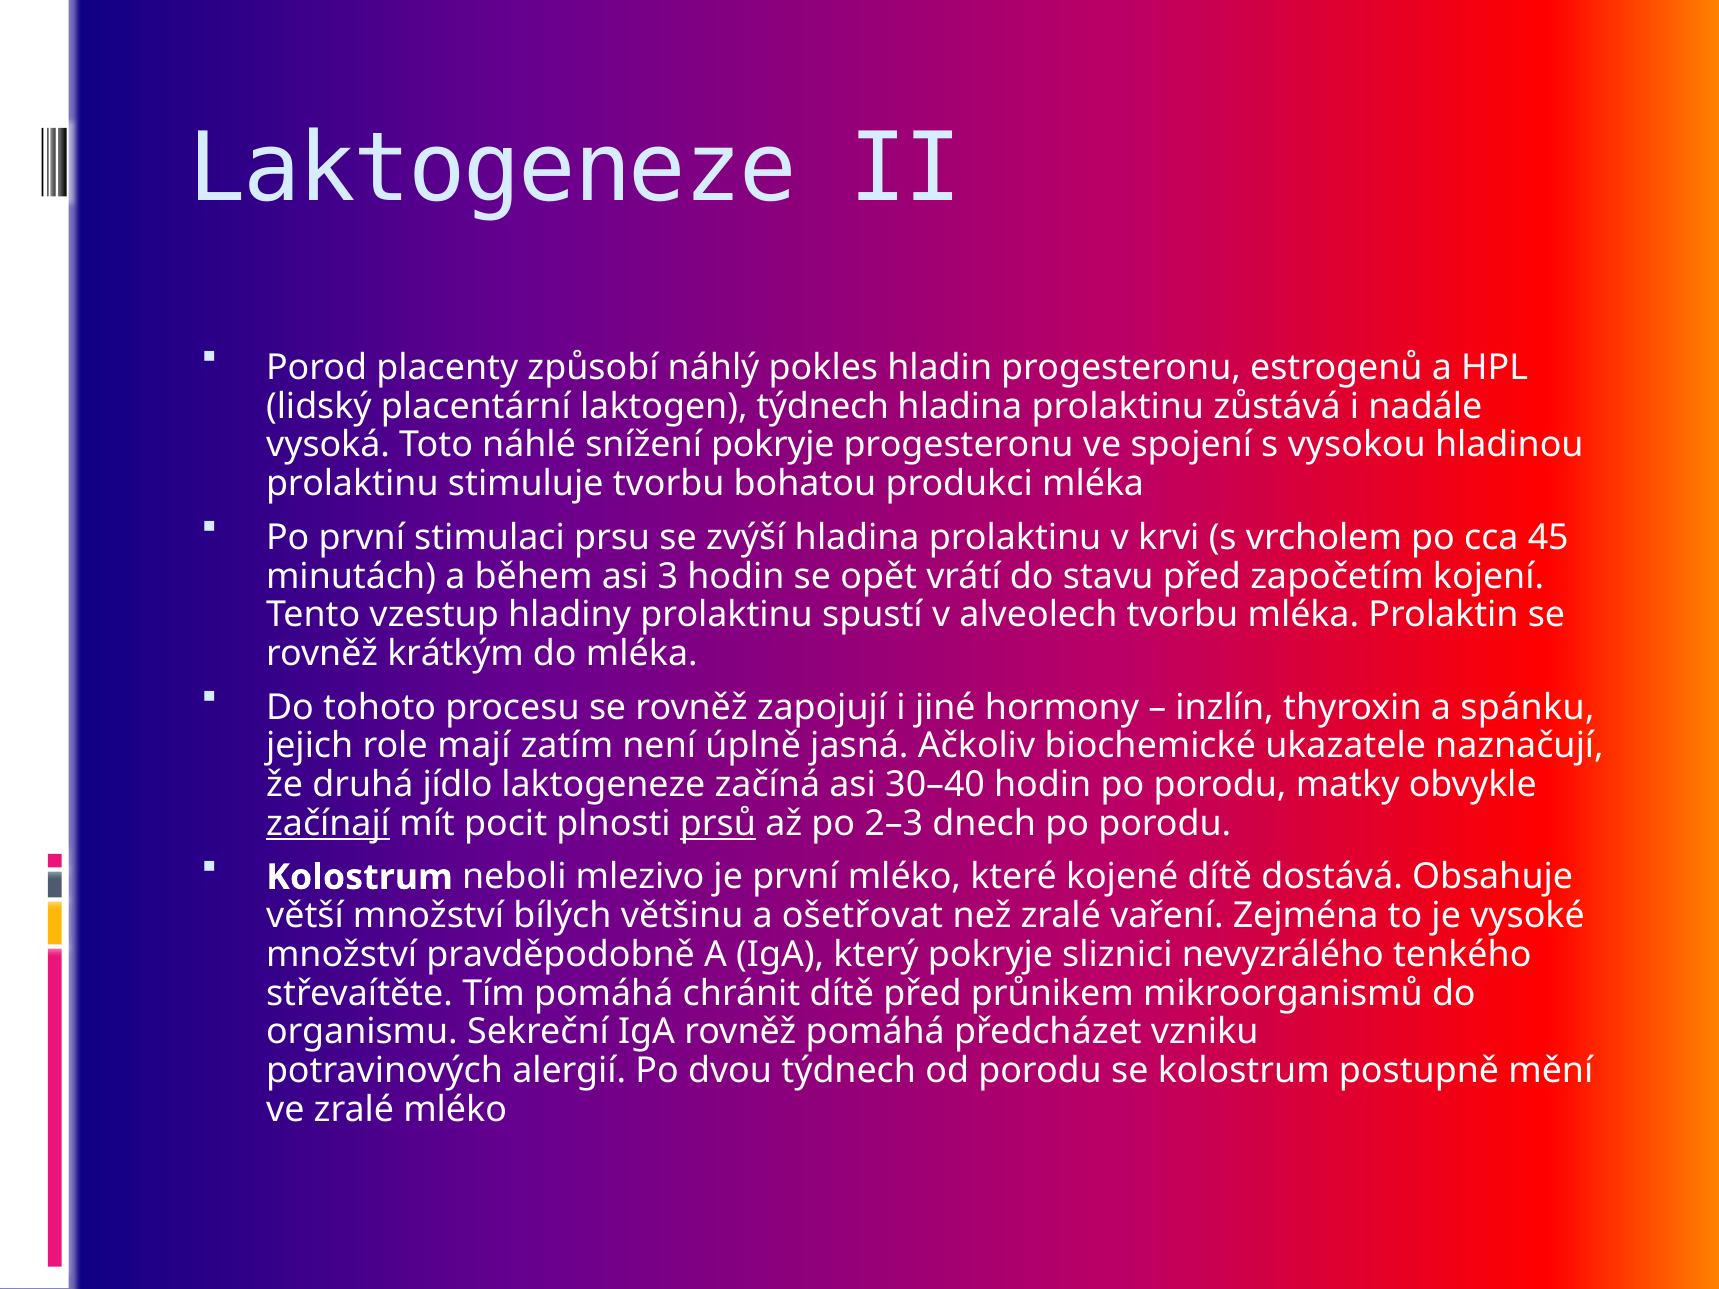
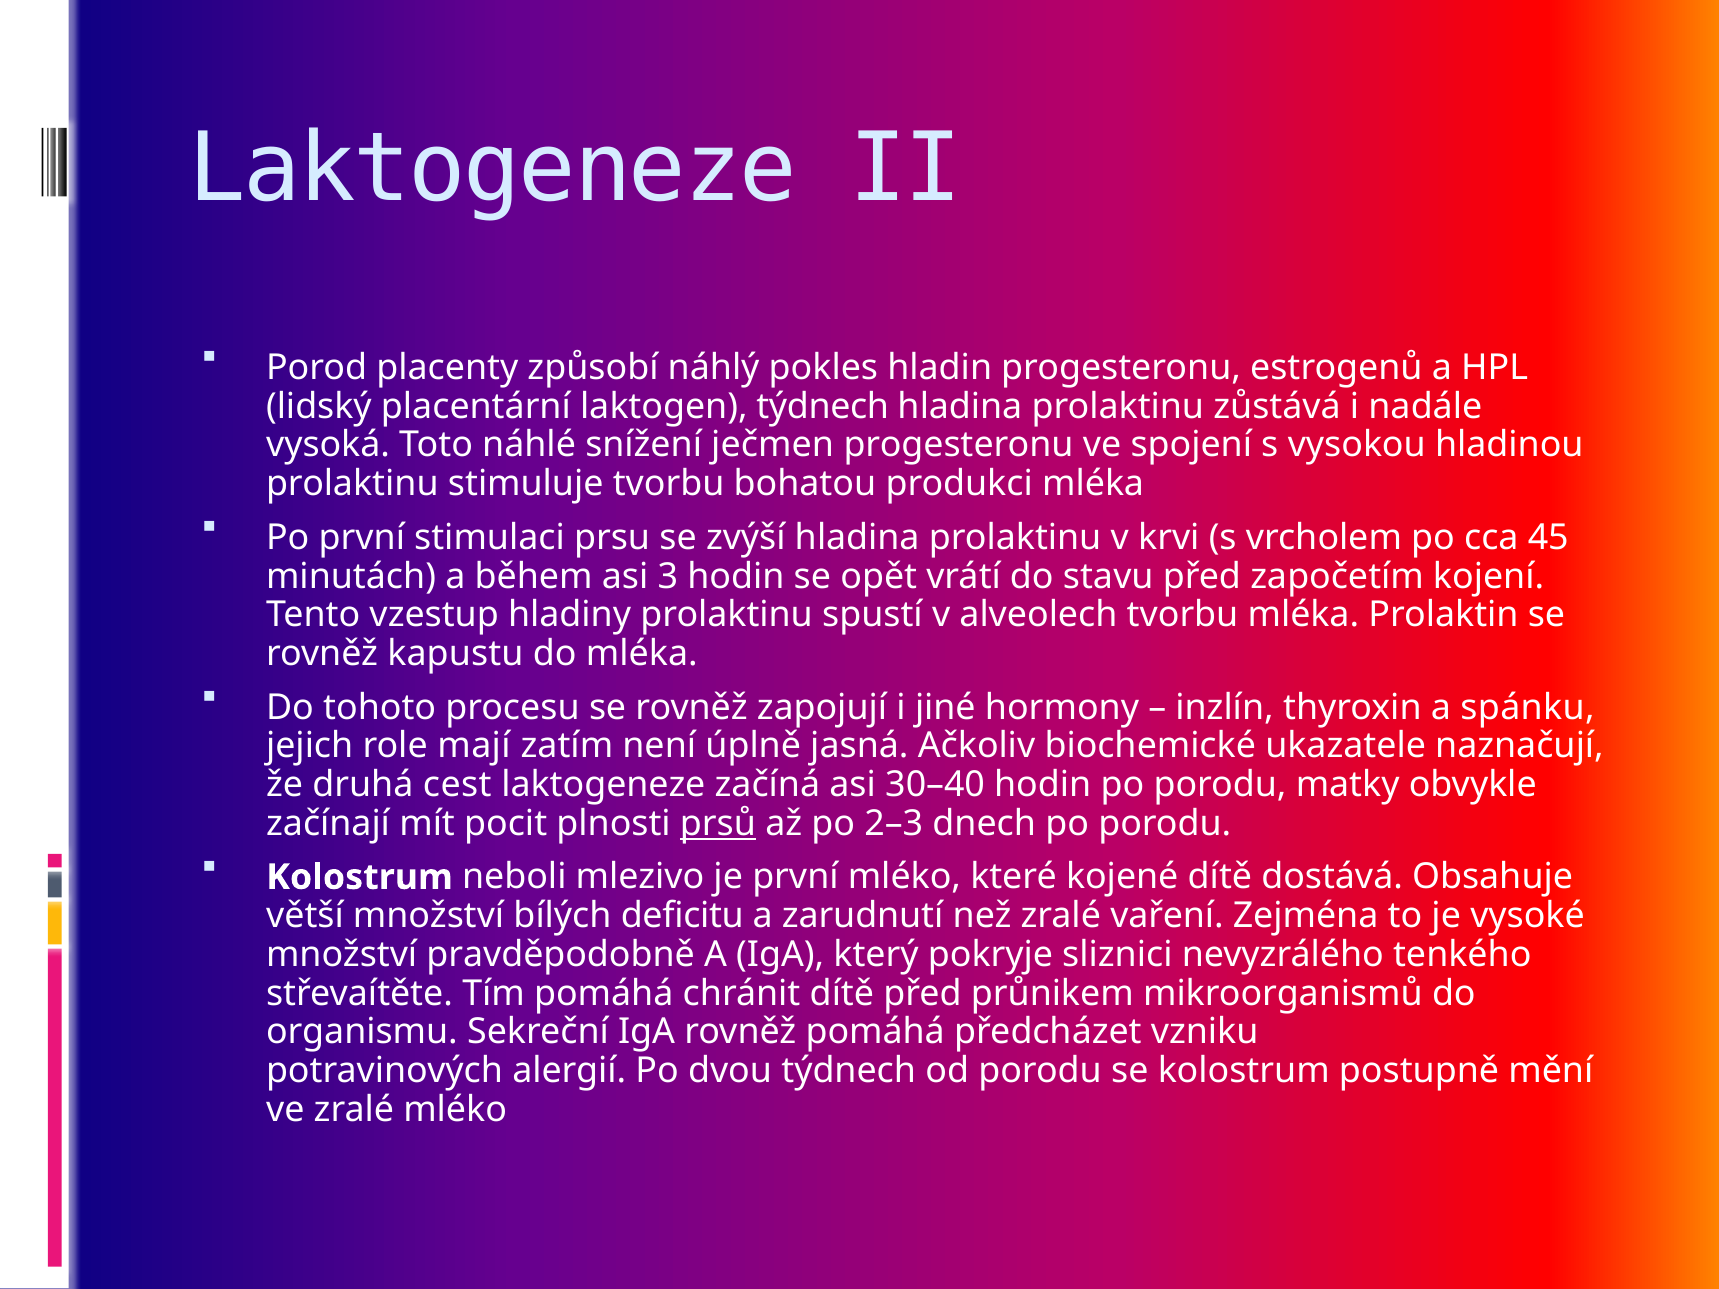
snížení pokryje: pokryje -> ječmen
krátkým: krátkým -> kapustu
jídlo: jídlo -> cest
začínají underline: present -> none
většinu: většinu -> deficitu
ošetřovat: ošetřovat -> zarudnutí
